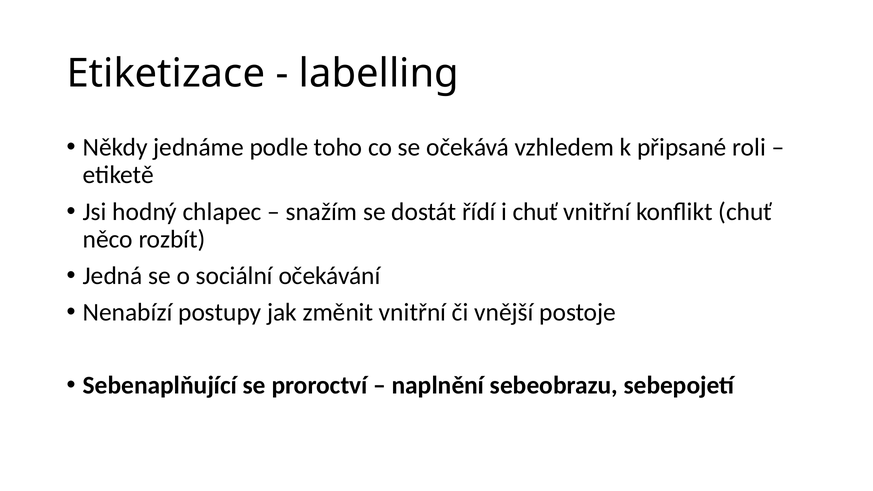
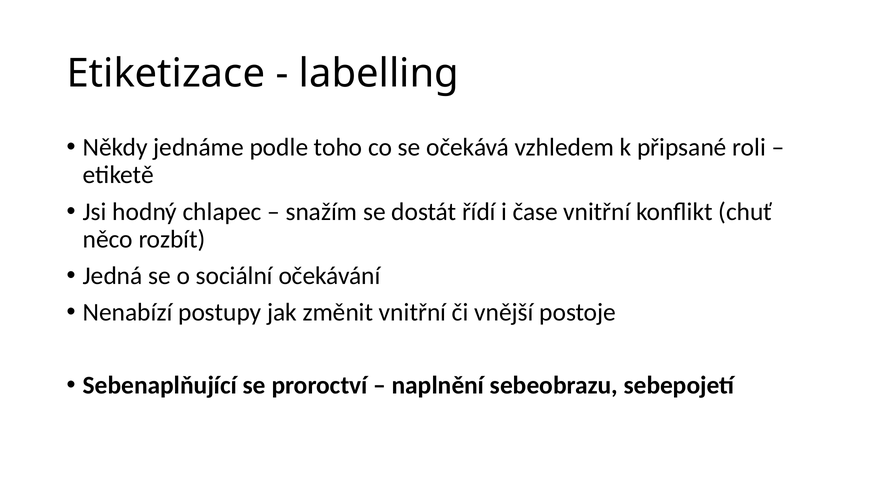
i chuť: chuť -> čase
